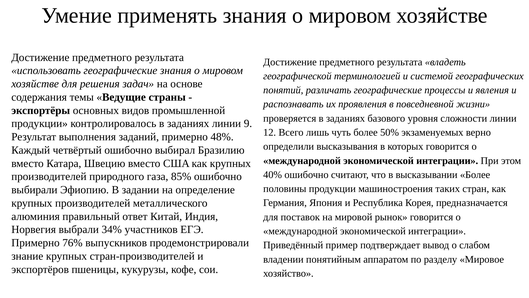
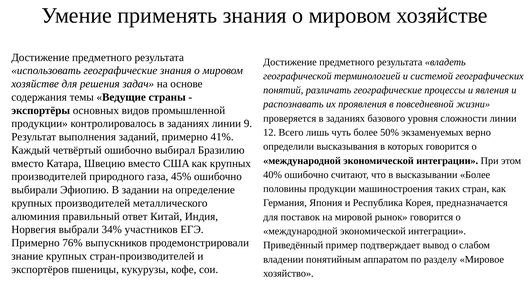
48%: 48% -> 41%
85%: 85% -> 45%
